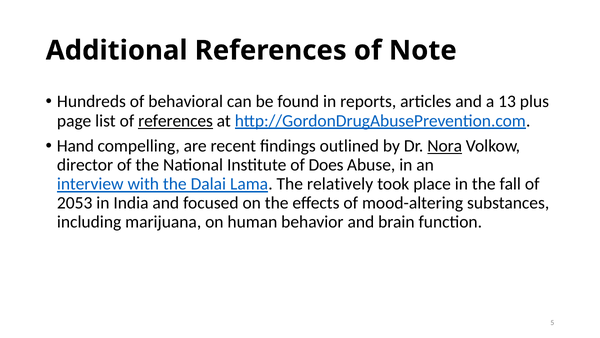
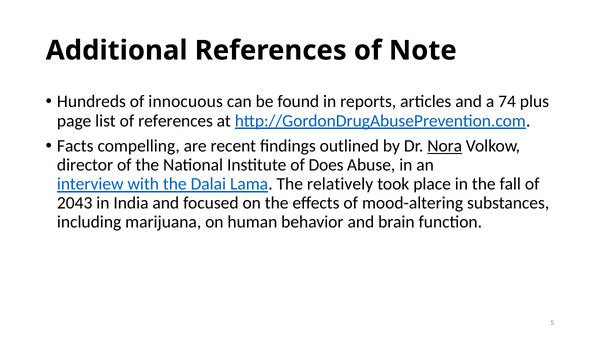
behavioral: behavioral -> innocuous
13: 13 -> 74
references at (176, 121) underline: present -> none
Hand: Hand -> Facts
2053: 2053 -> 2043
